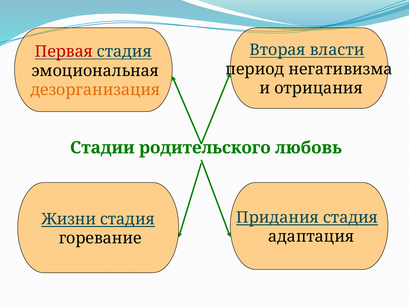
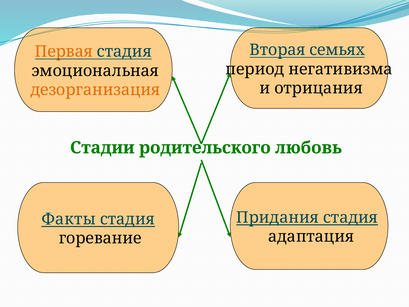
власти: власти -> семьях
Первая colour: red -> orange
Жизни: Жизни -> Факты
